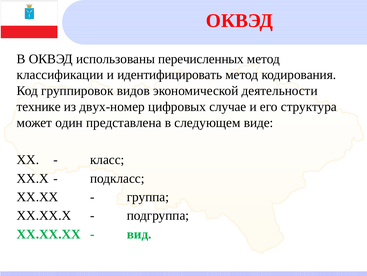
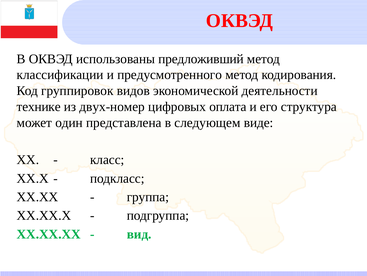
перечисленных: перечисленных -> предложивший
идентифицировать: идентифицировать -> предусмотренного
случае: случае -> оплата
